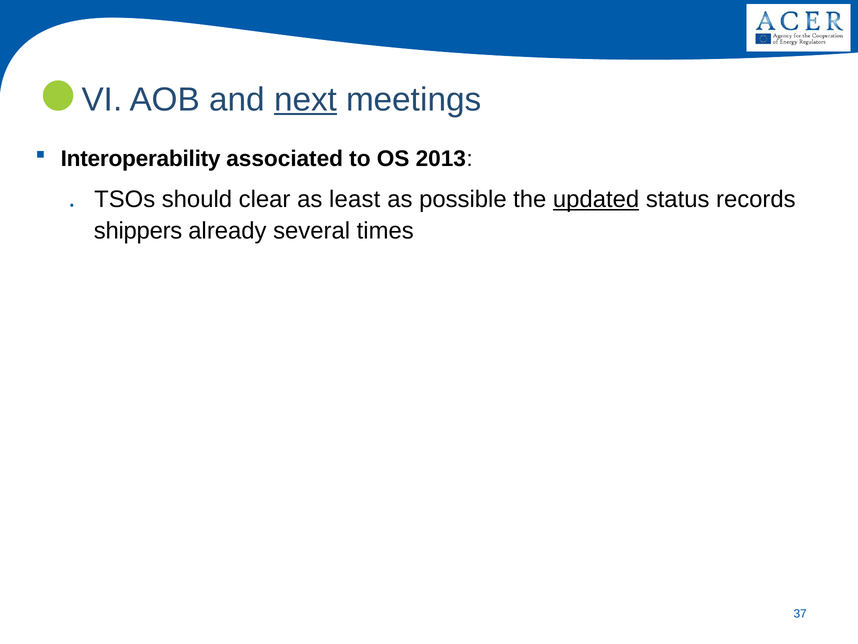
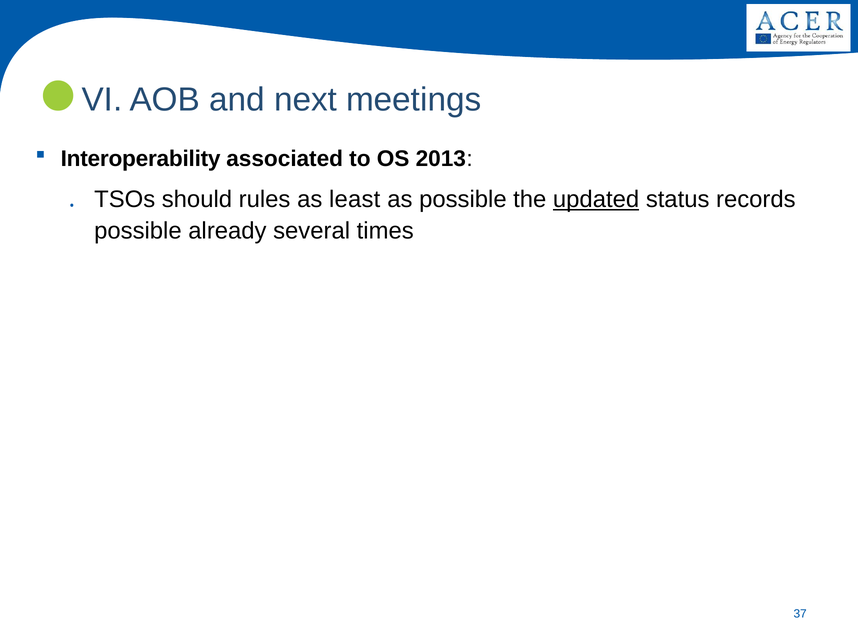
next underline: present -> none
clear: clear -> rules
shippers at (138, 231): shippers -> possible
